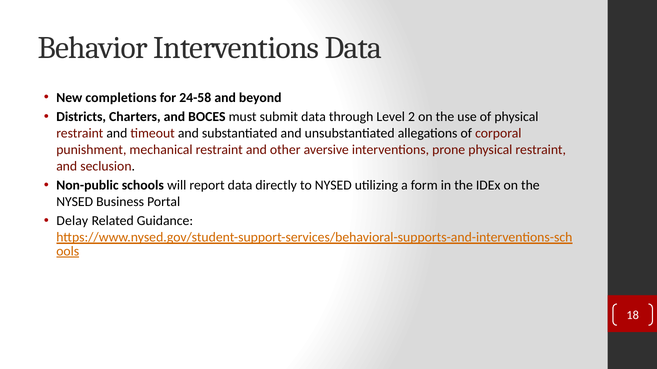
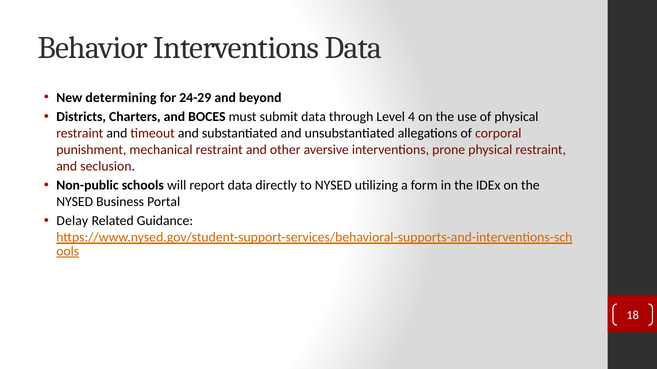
completions: completions -> determining
24-58: 24-58 -> 24-29
2: 2 -> 4
